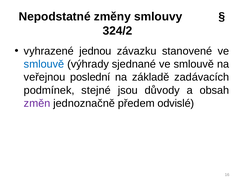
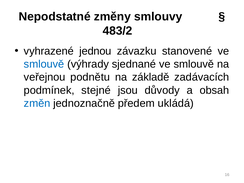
324/2: 324/2 -> 483/2
poslední: poslední -> podnětu
změn colour: purple -> blue
odvislé: odvislé -> ukládá
